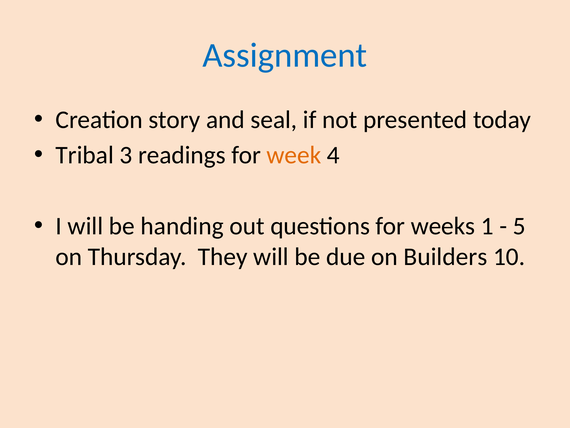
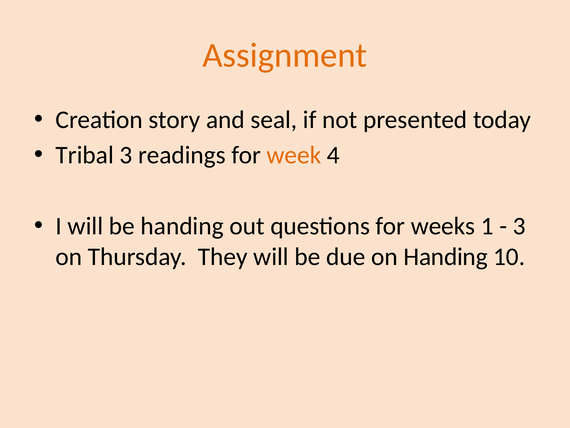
Assignment colour: blue -> orange
5 at (519, 226): 5 -> 3
on Builders: Builders -> Handing
